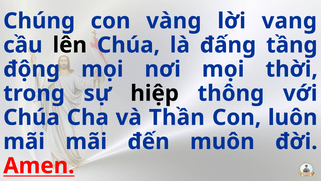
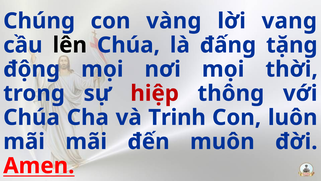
tầng: tầng -> tặng
hiệp colour: black -> red
Thần: Thần -> Trinh
